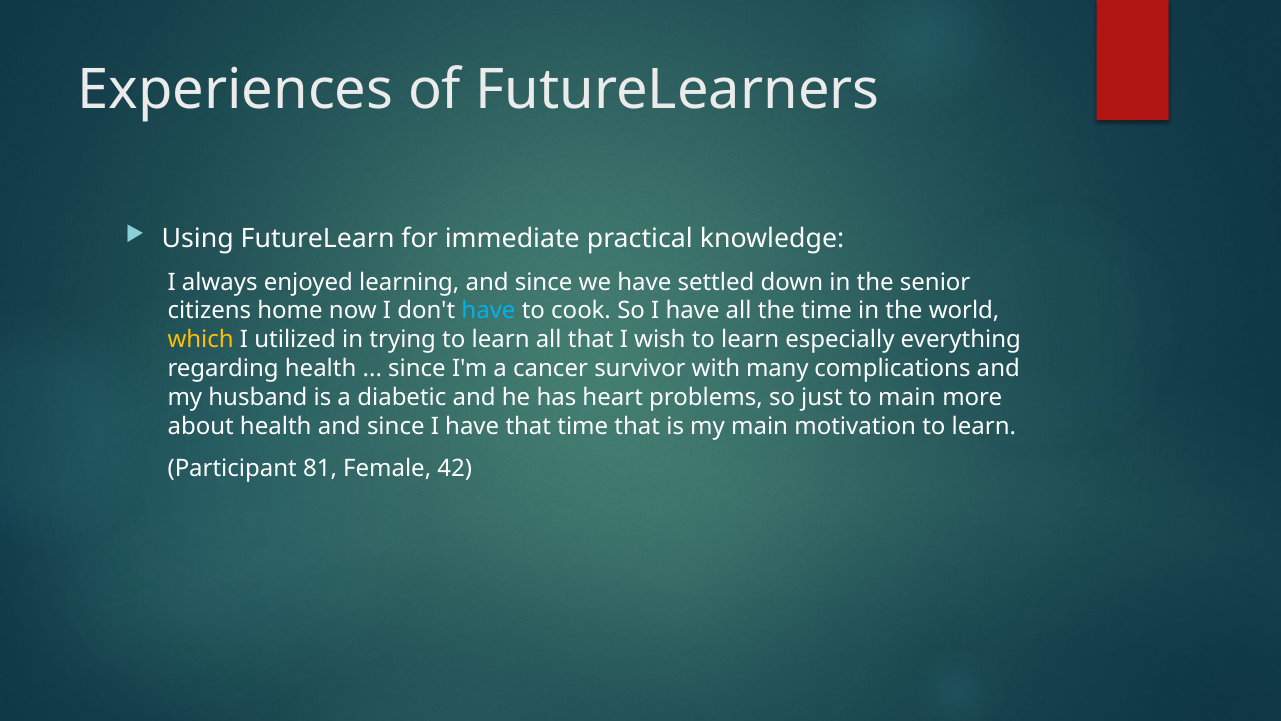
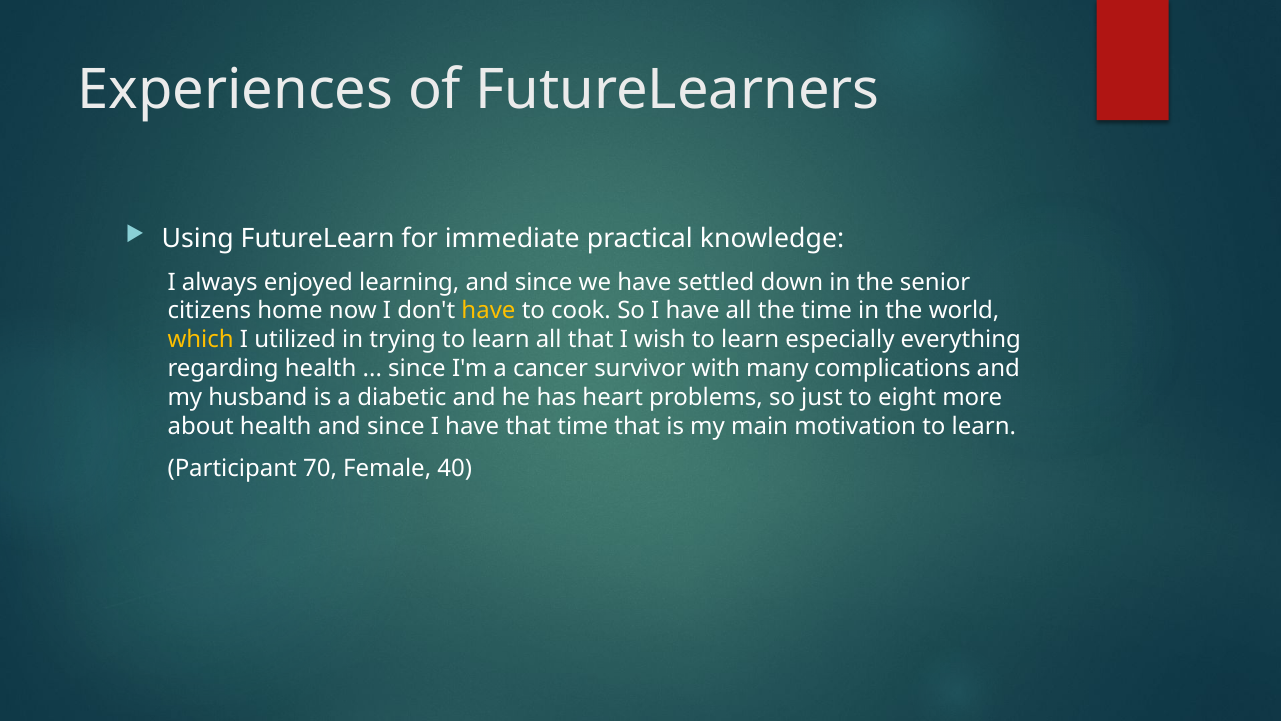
have at (488, 311) colour: light blue -> yellow
to main: main -> eight
81: 81 -> 70
42: 42 -> 40
